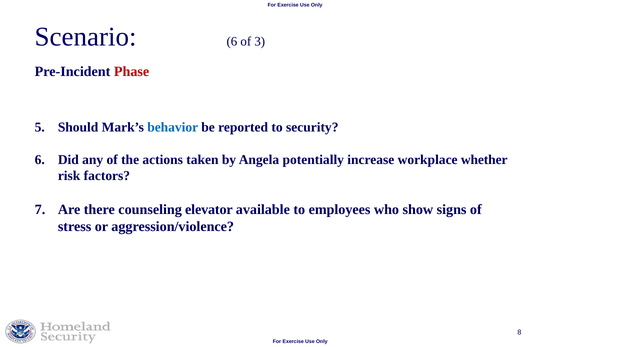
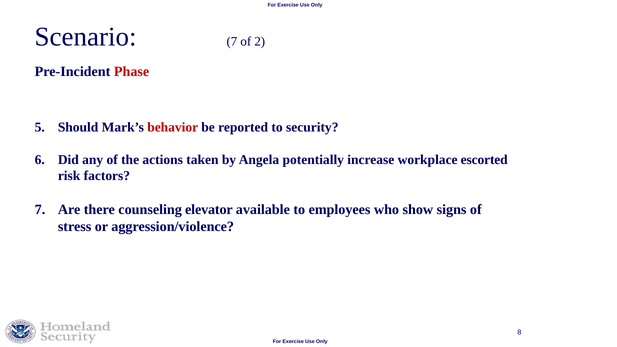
Scenario 6: 6 -> 7
3: 3 -> 2
behavior colour: blue -> red
whether: whether -> escorted
